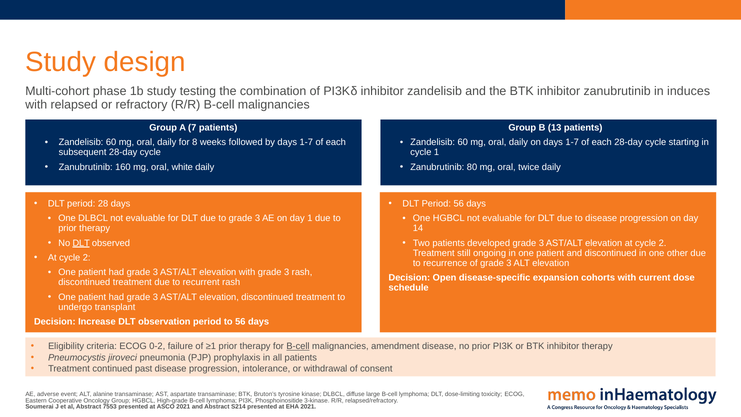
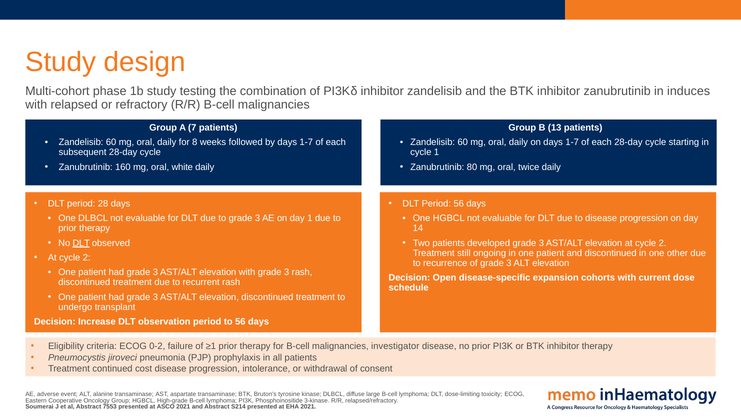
B-cell at (298, 346) underline: present -> none
amendment: amendment -> investigator
past: past -> cost
